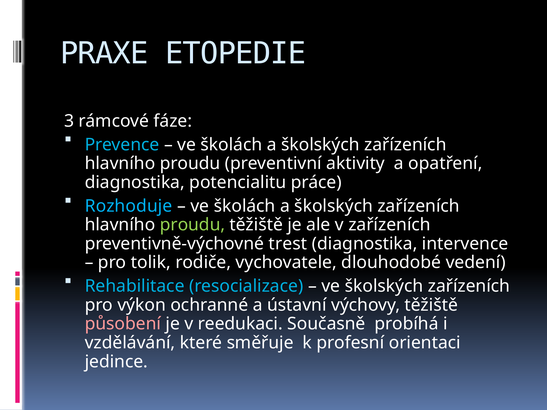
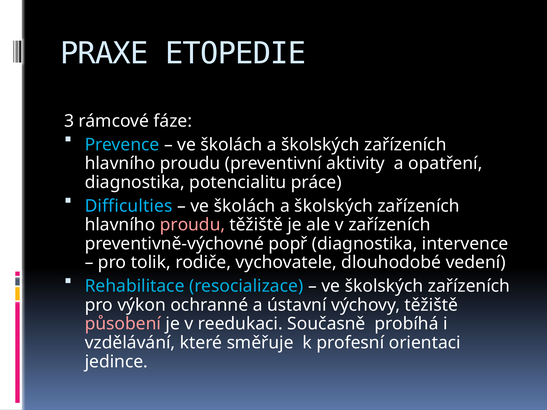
Rozhoduje: Rozhoduje -> Difficulties
proudu at (192, 225) colour: light green -> pink
trest: trest -> popř
